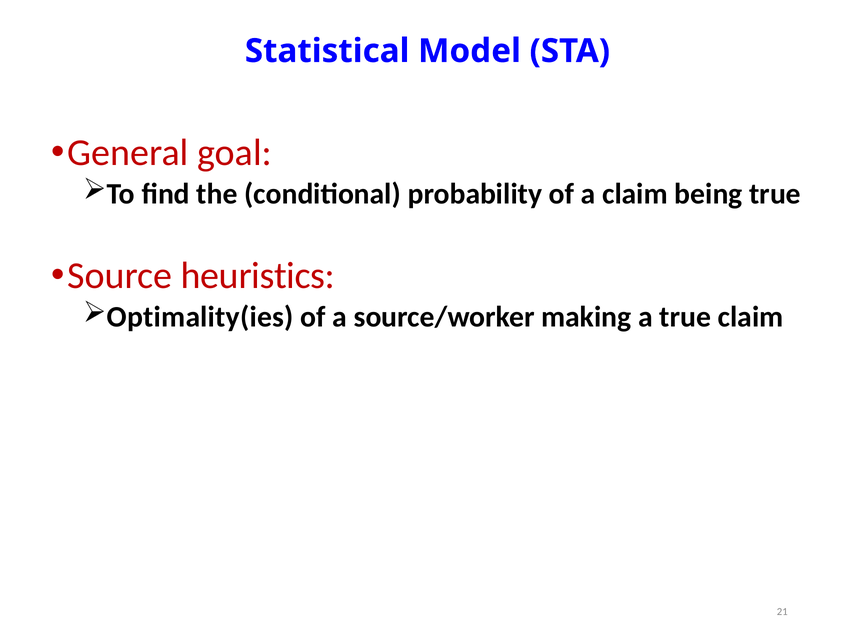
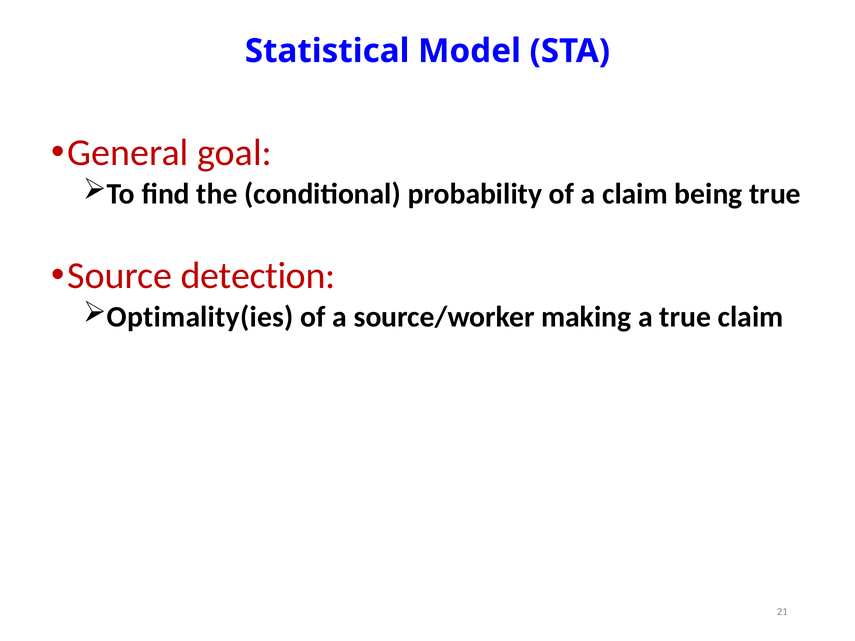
heuristics: heuristics -> detection
